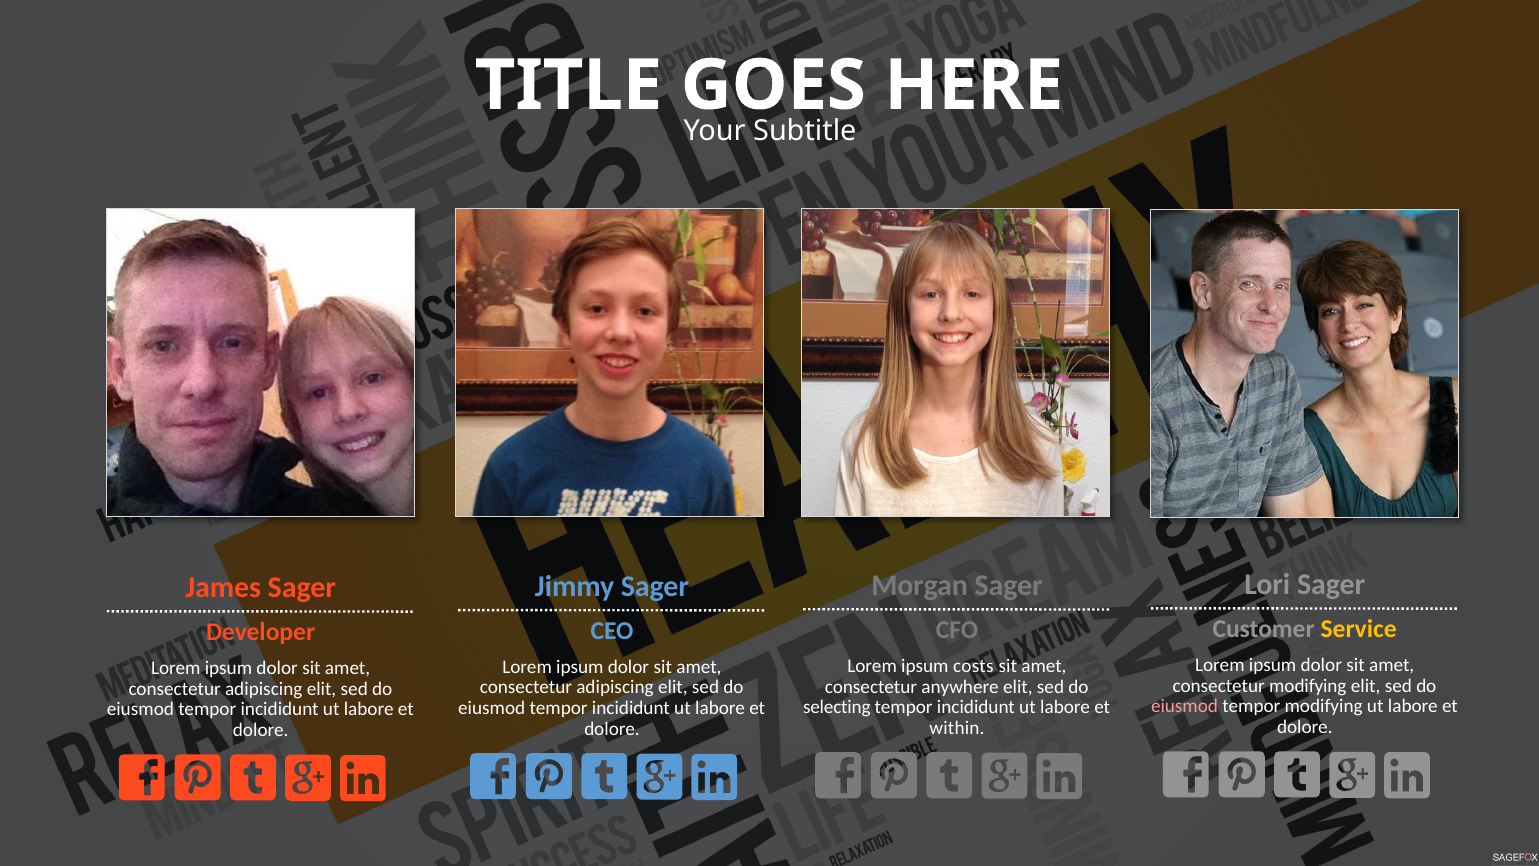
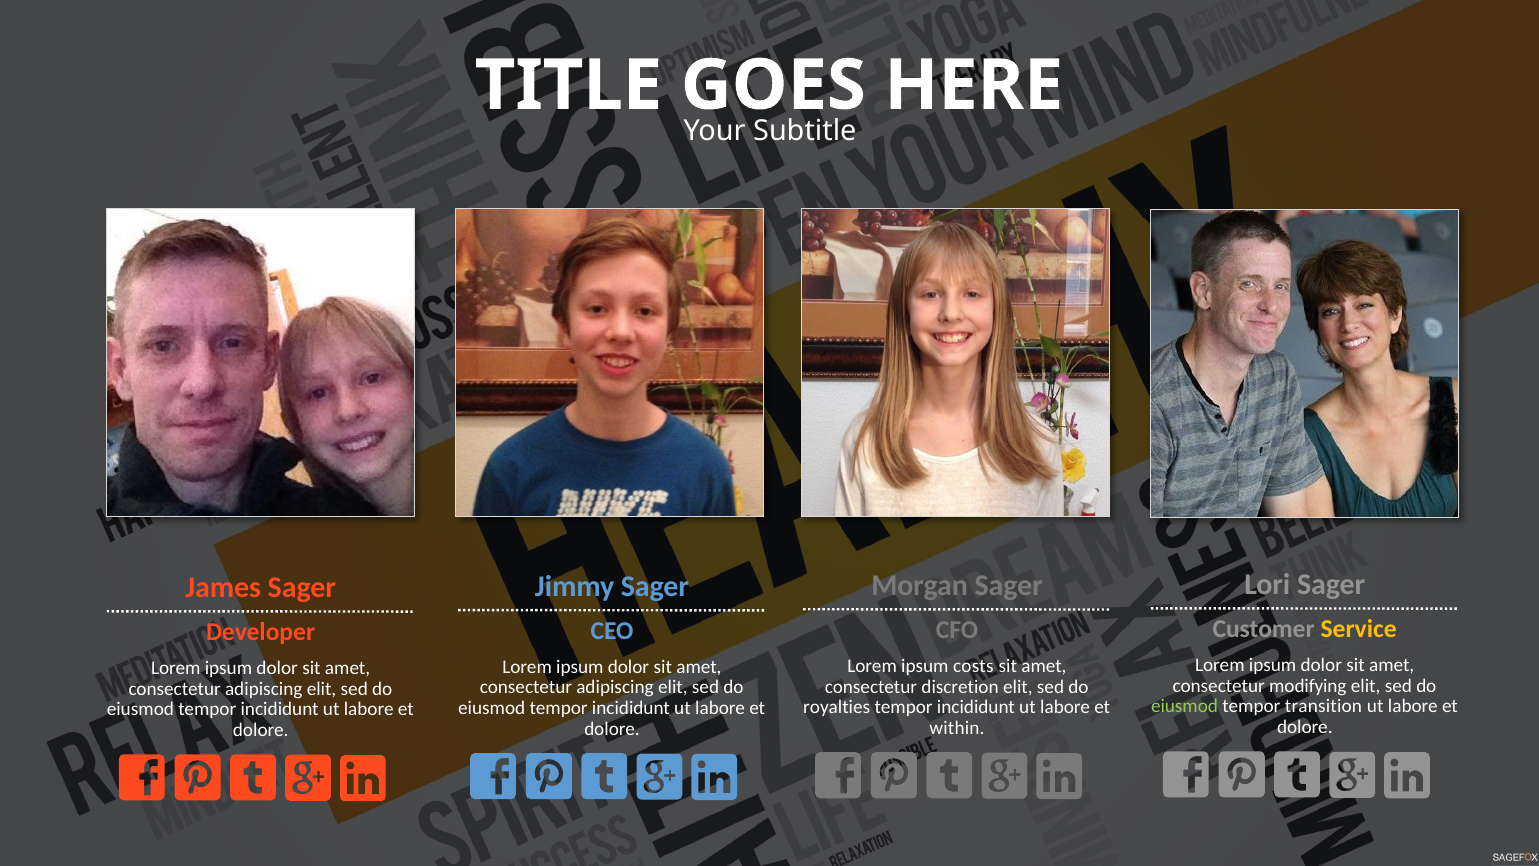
anywhere: anywhere -> discretion
eiusmod at (1184, 706) colour: pink -> light green
tempor modifying: modifying -> transition
selecting: selecting -> royalties
